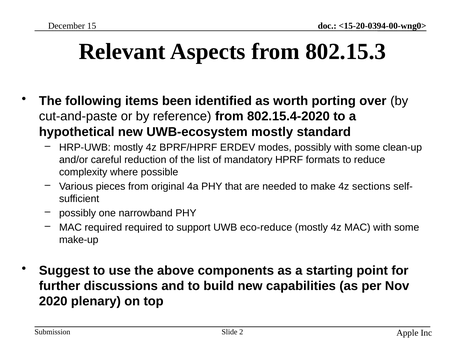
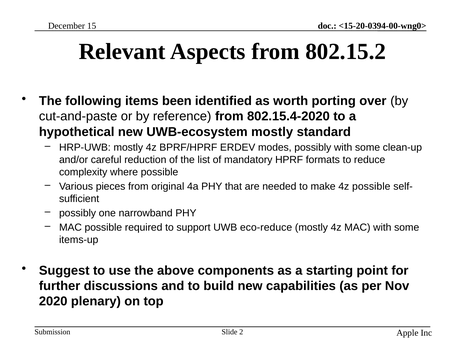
802.15.3: 802.15.3 -> 802.15.2
4z sections: sections -> possible
MAC required: required -> possible
make-up: make-up -> items-up
